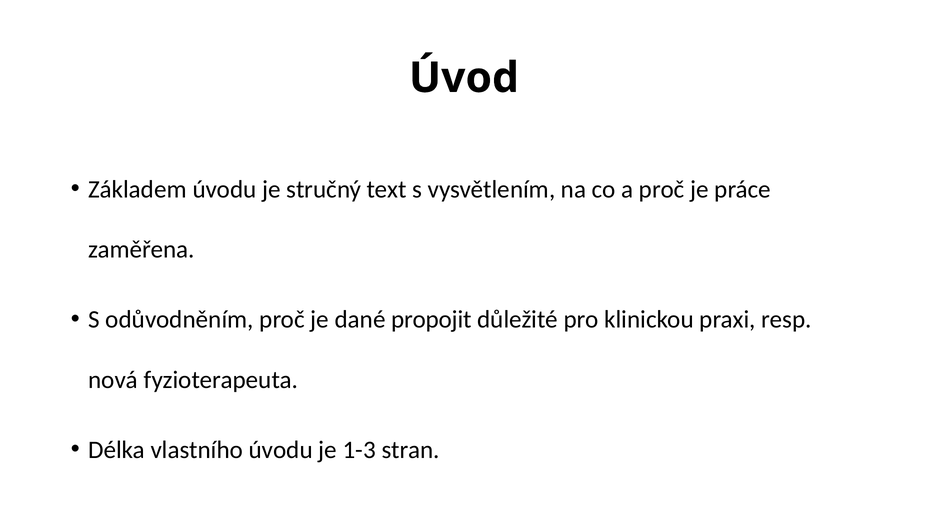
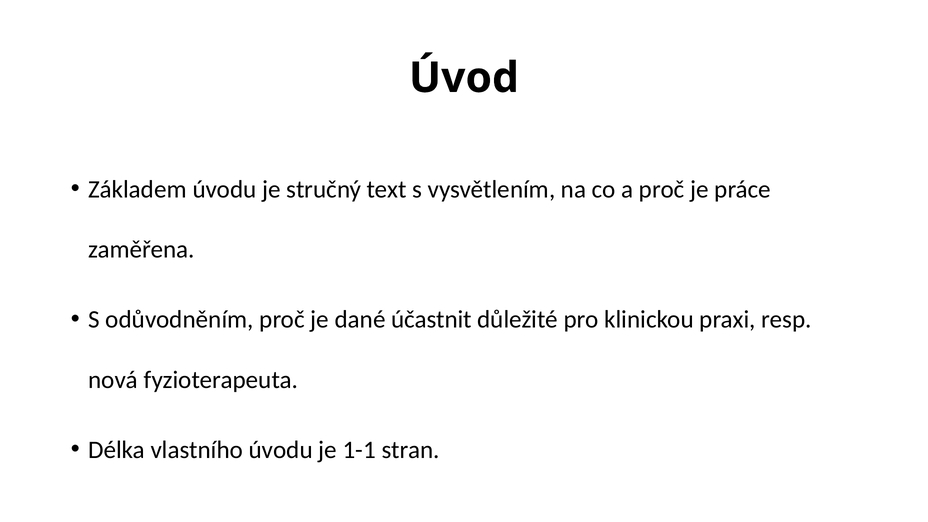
propojit: propojit -> účastnit
1-3: 1-3 -> 1-1
